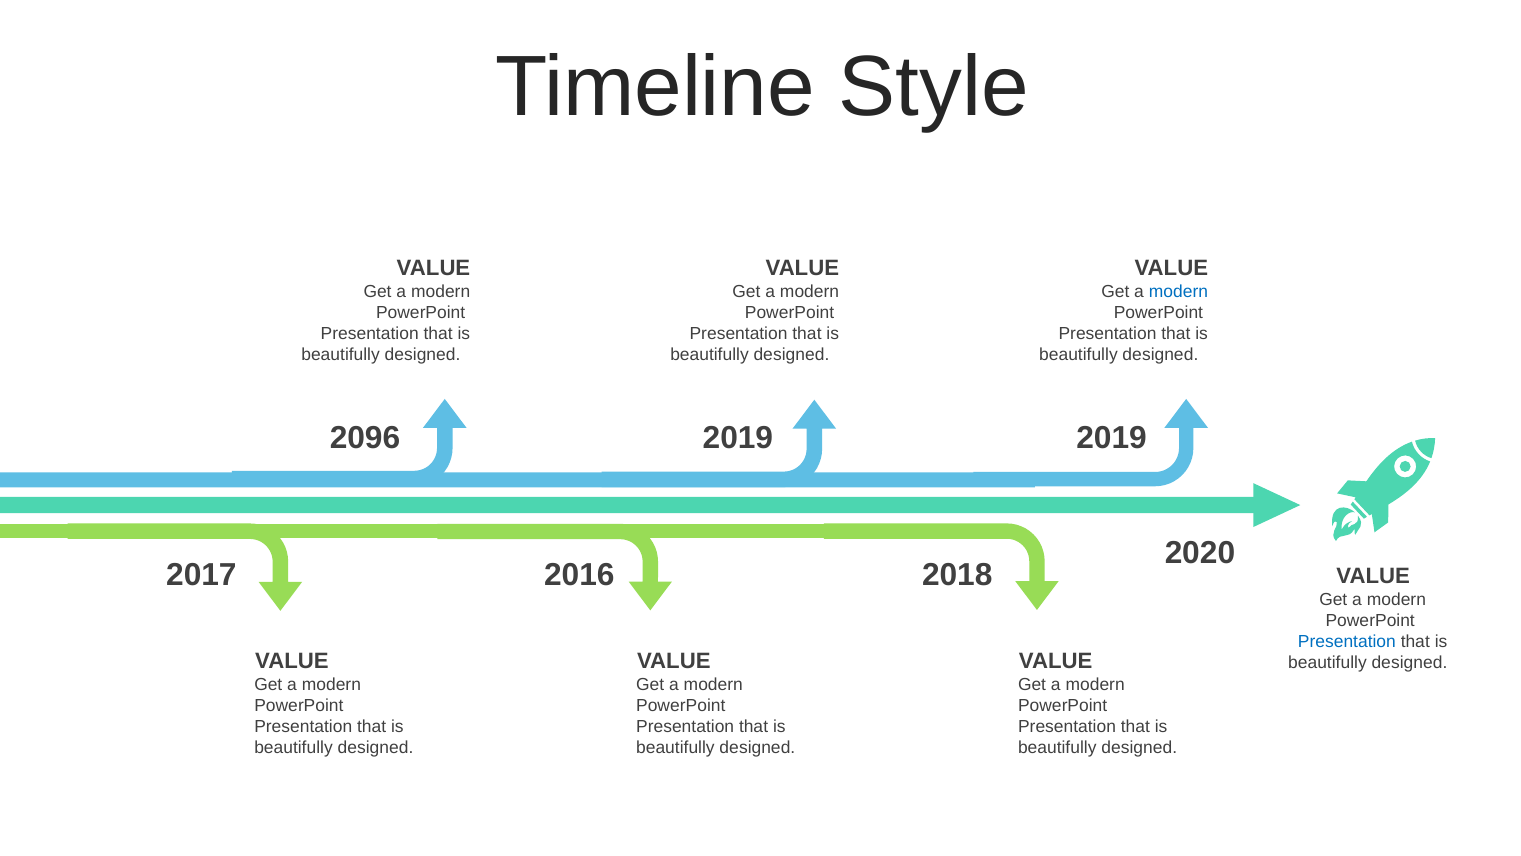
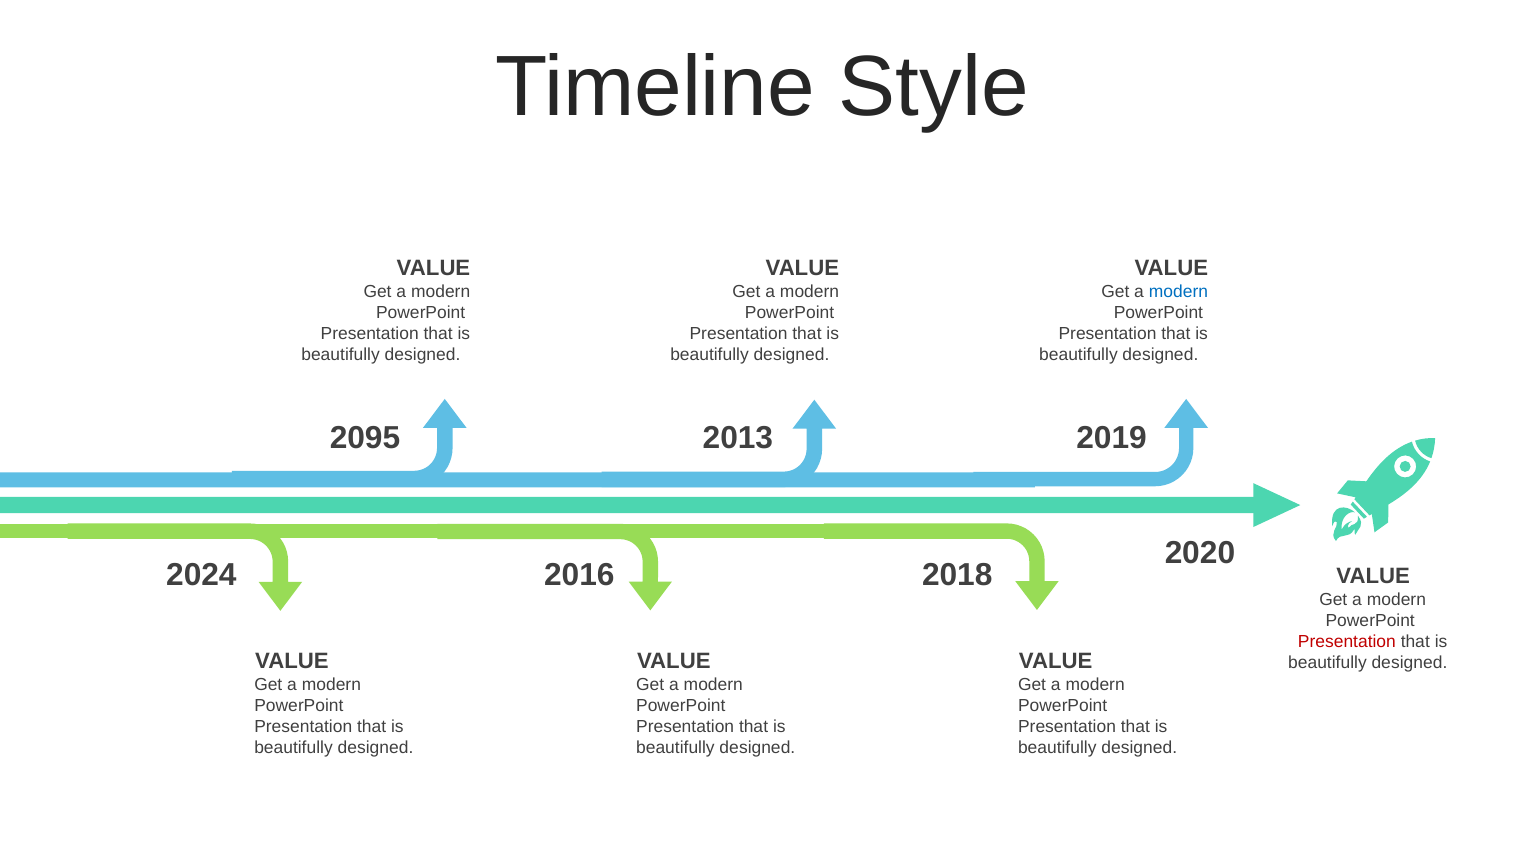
2096: 2096 -> 2095
2019 at (738, 438): 2019 -> 2013
2017: 2017 -> 2024
Presentation at (1347, 641) colour: blue -> red
